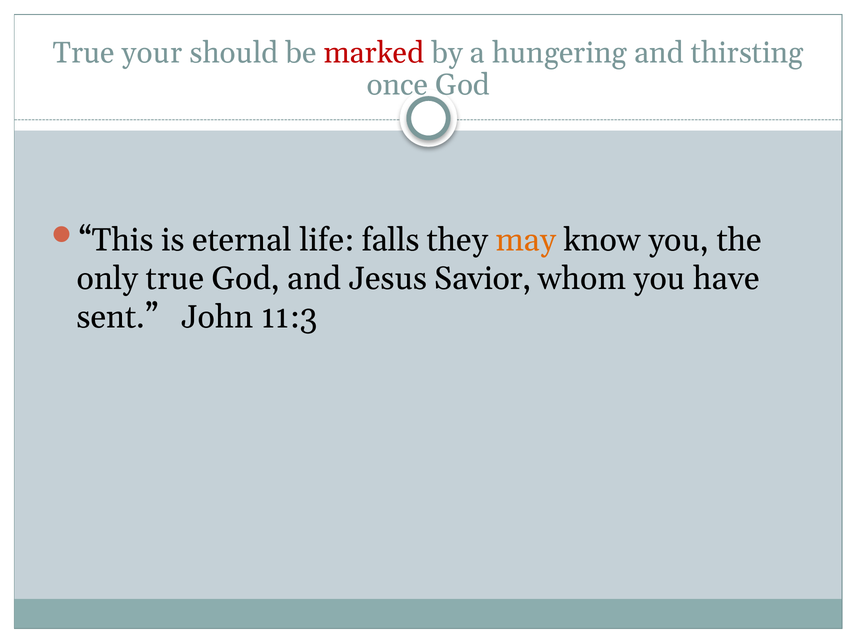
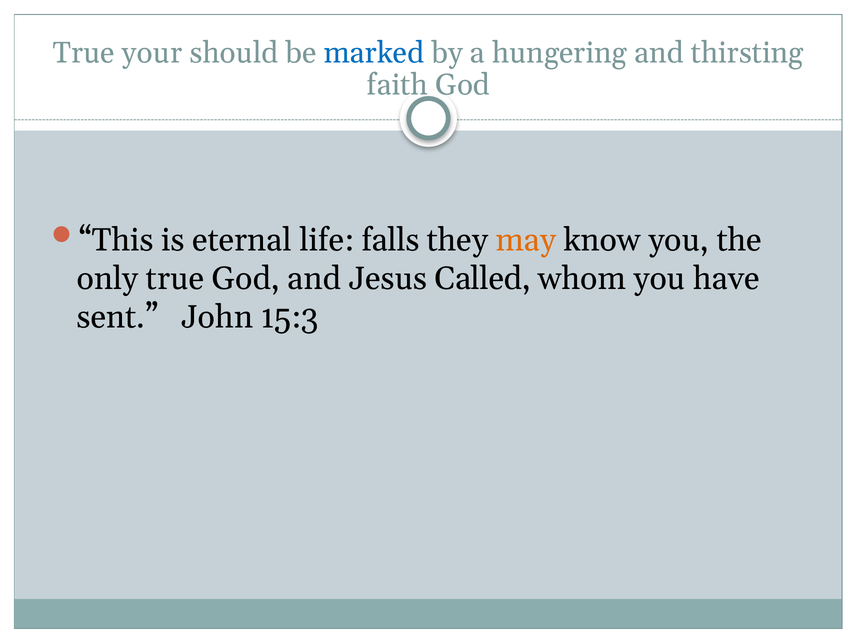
marked colour: red -> blue
once: once -> faith
Savior: Savior -> Called
11:3: 11:3 -> 15:3
